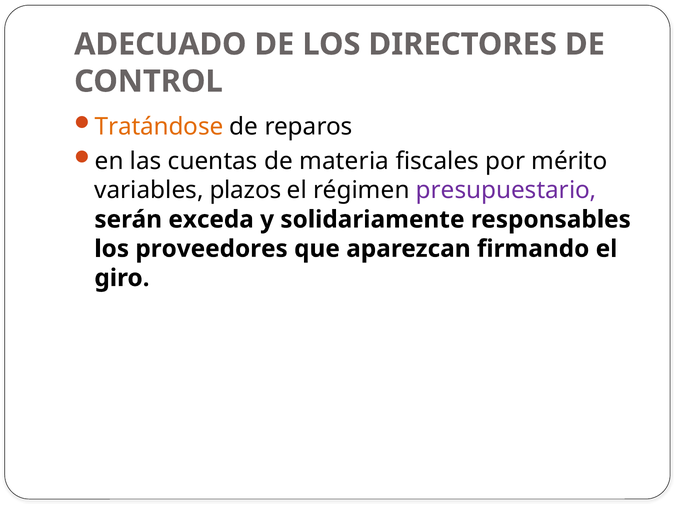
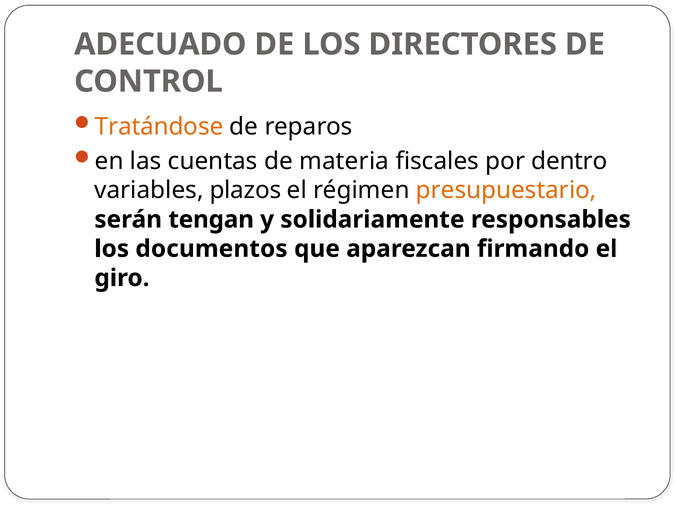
mérito: mérito -> dentro
presupuestario colour: purple -> orange
exceda: exceda -> tengan
proveedores: proveedores -> documentos
